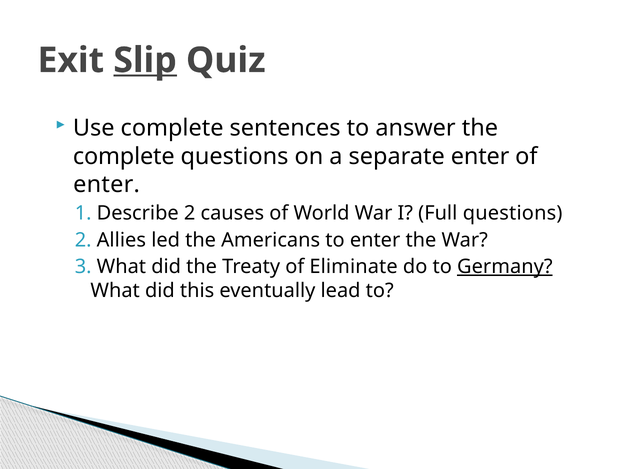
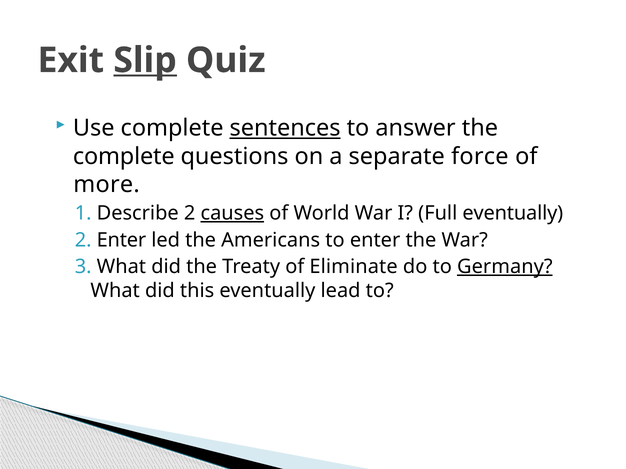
sentences underline: none -> present
separate enter: enter -> force
enter at (107, 185): enter -> more
causes underline: none -> present
Full questions: questions -> eventually
2 Allies: Allies -> Enter
